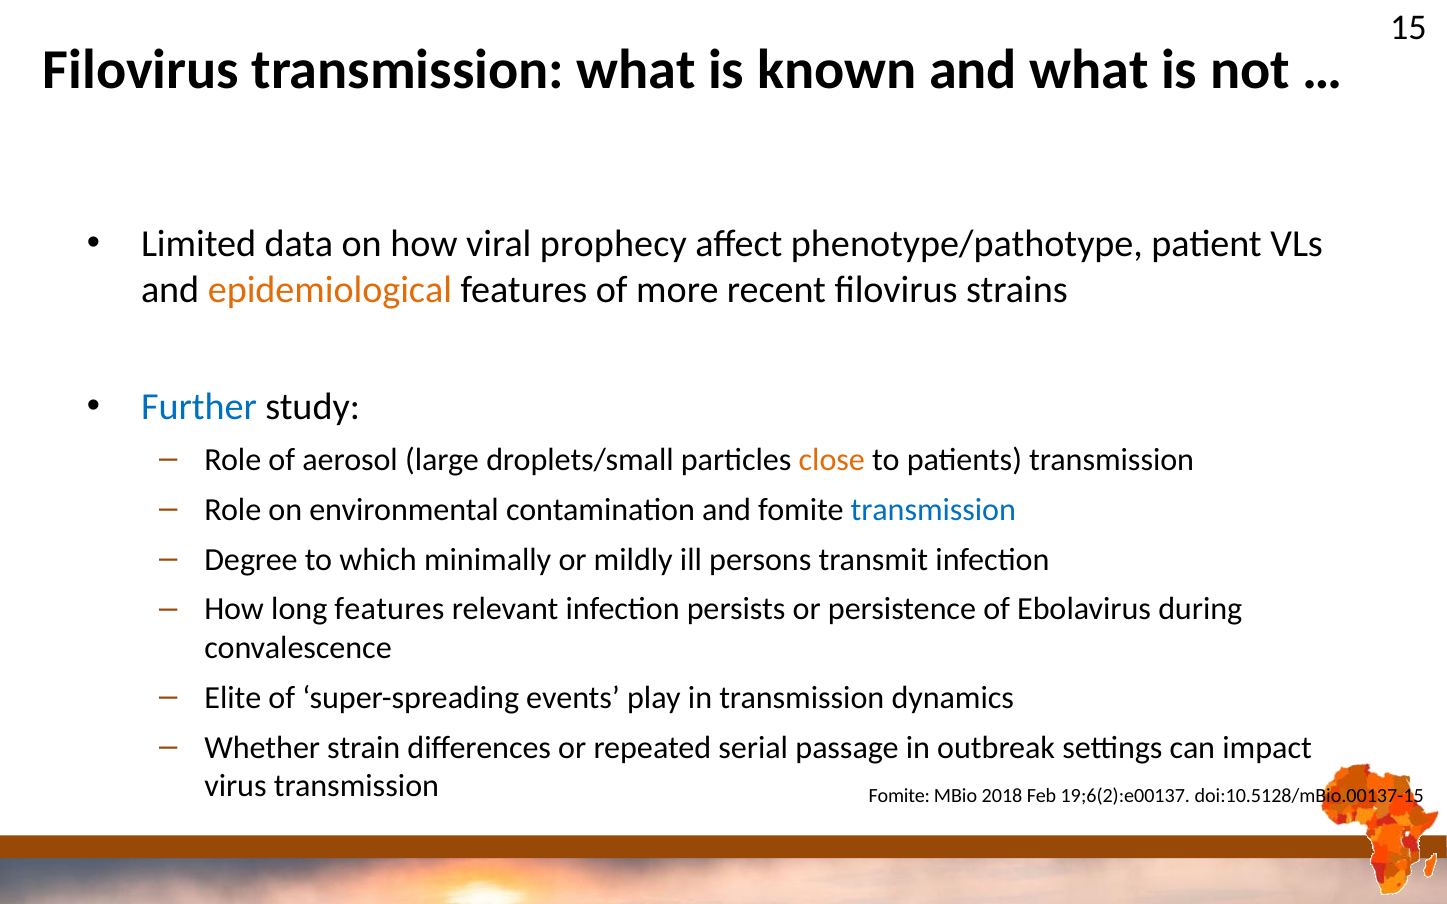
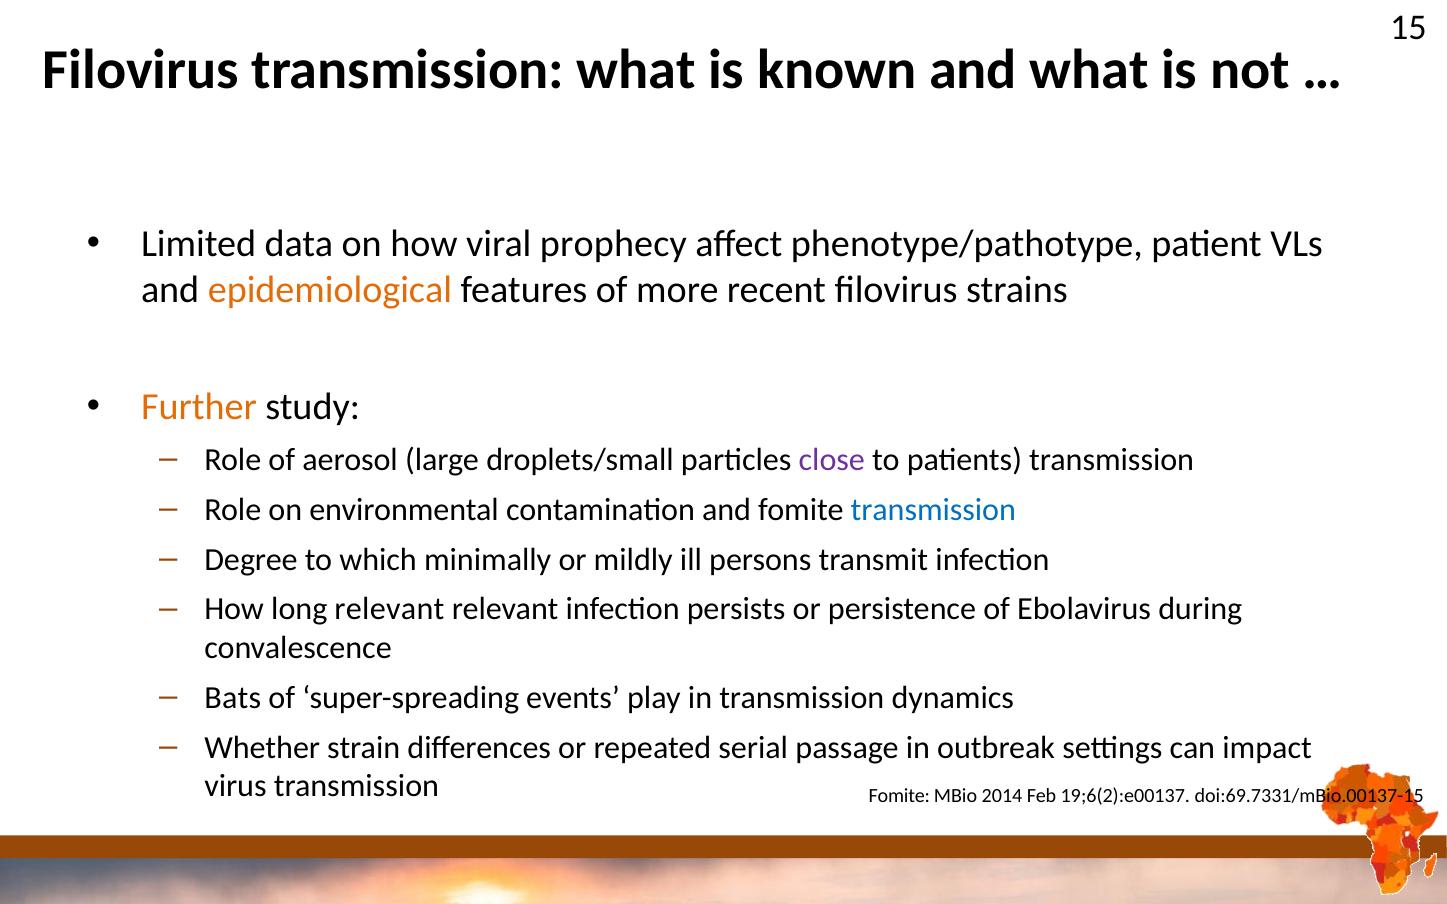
Further colour: blue -> orange
close colour: orange -> purple
long features: features -> relevant
Elite: Elite -> Bats
2018: 2018 -> 2014
doi:10.5128/mBio.00137-15: doi:10.5128/mBio.00137-15 -> doi:69.7331/mBio.00137-15
